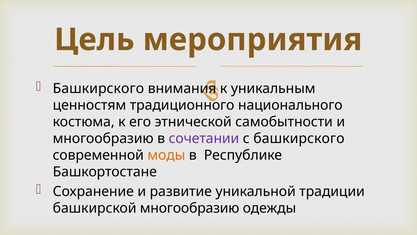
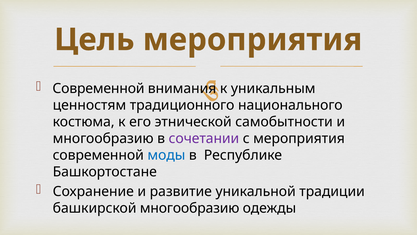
Башкирского at (98, 88): Башкирского -> Современной
с башкирского: башкирского -> мероприятия
моды colour: orange -> blue
